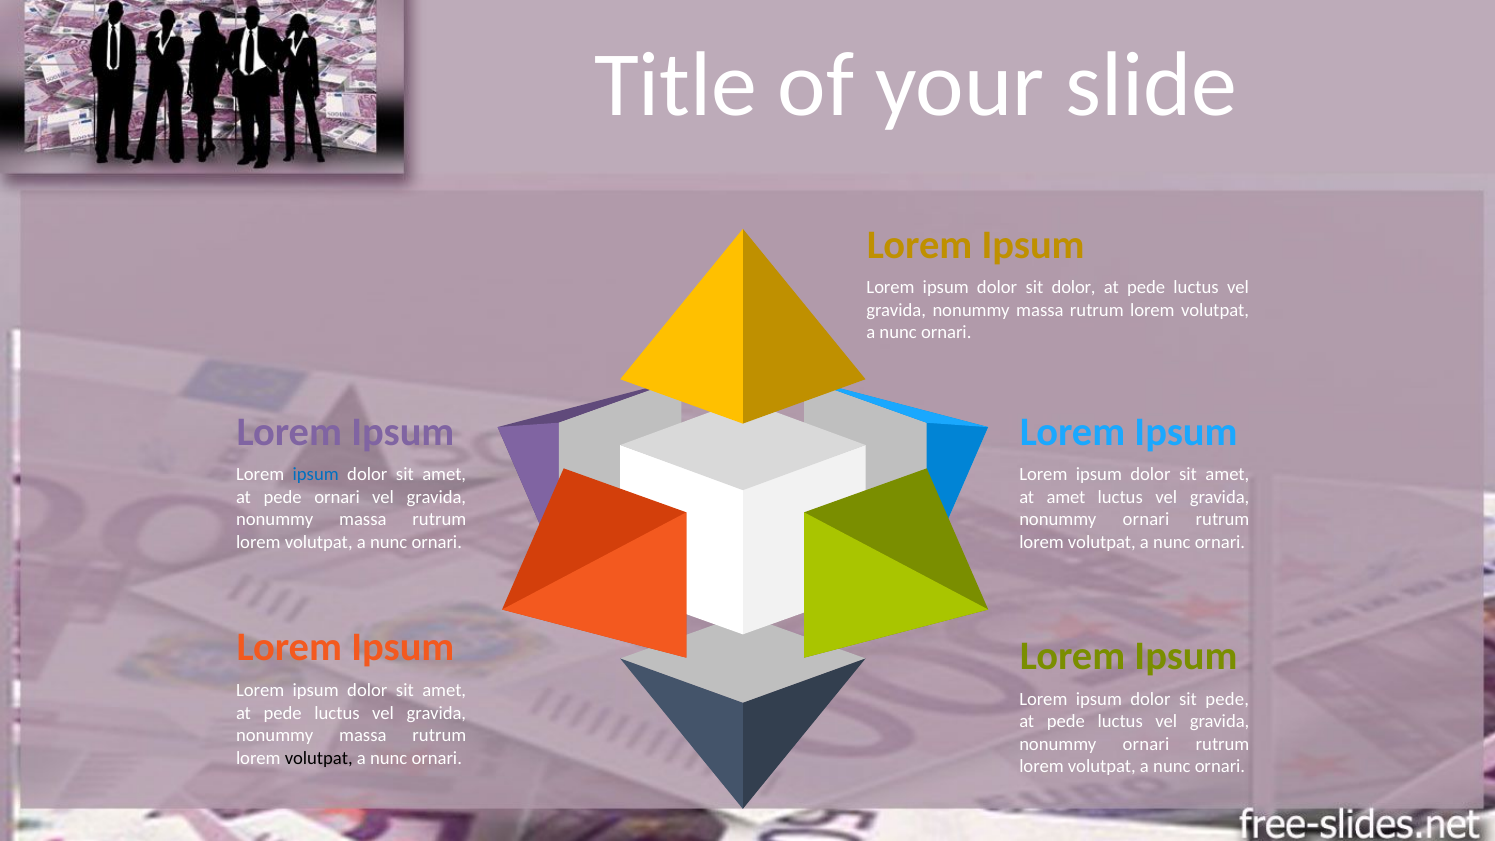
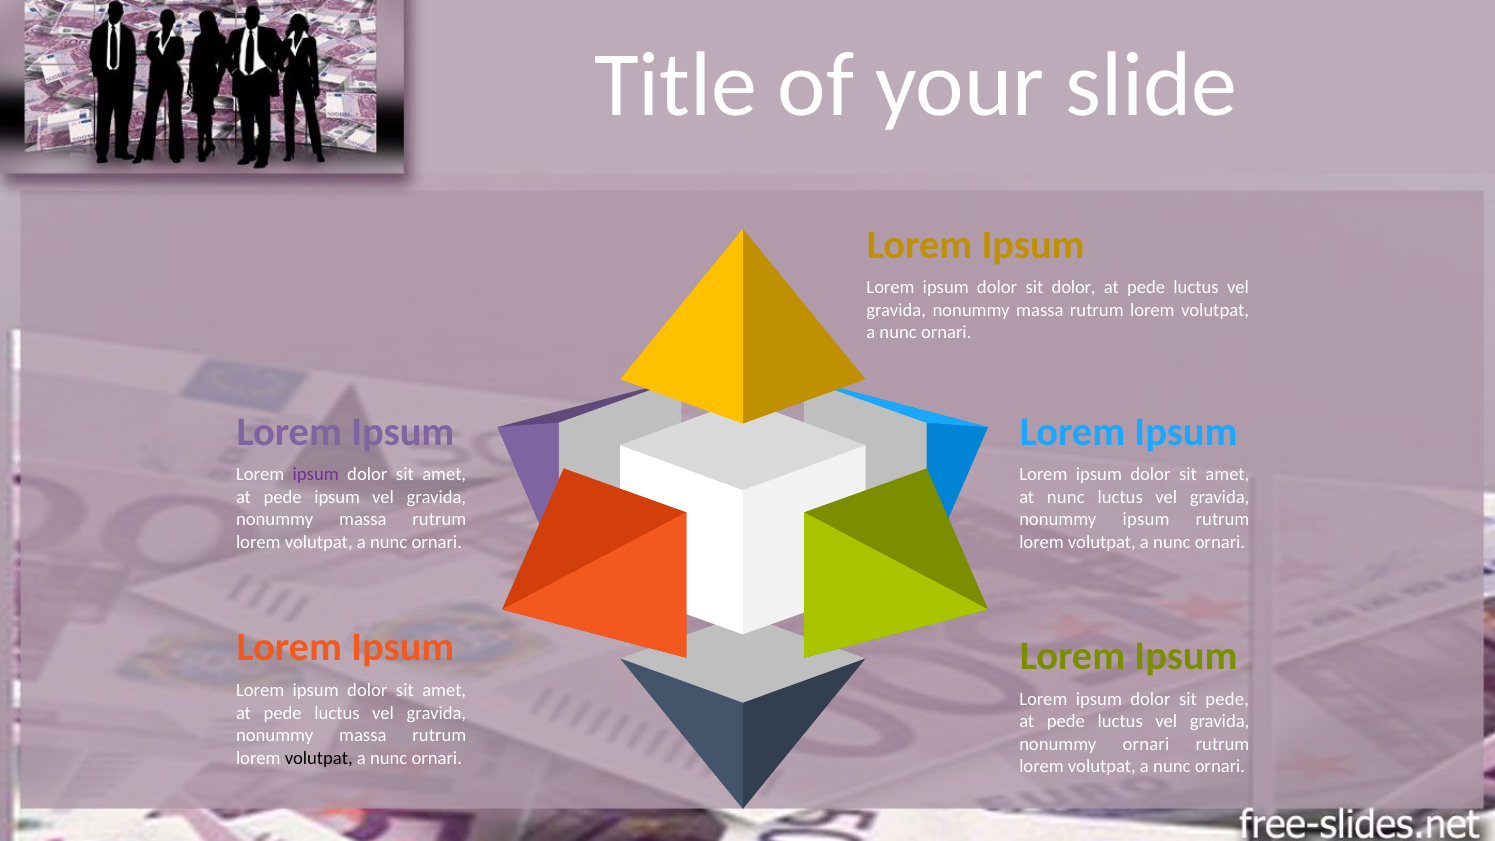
ipsum at (316, 475) colour: blue -> purple
pede ornari: ornari -> ipsum
at amet: amet -> nunc
ornari at (1146, 520): ornari -> ipsum
